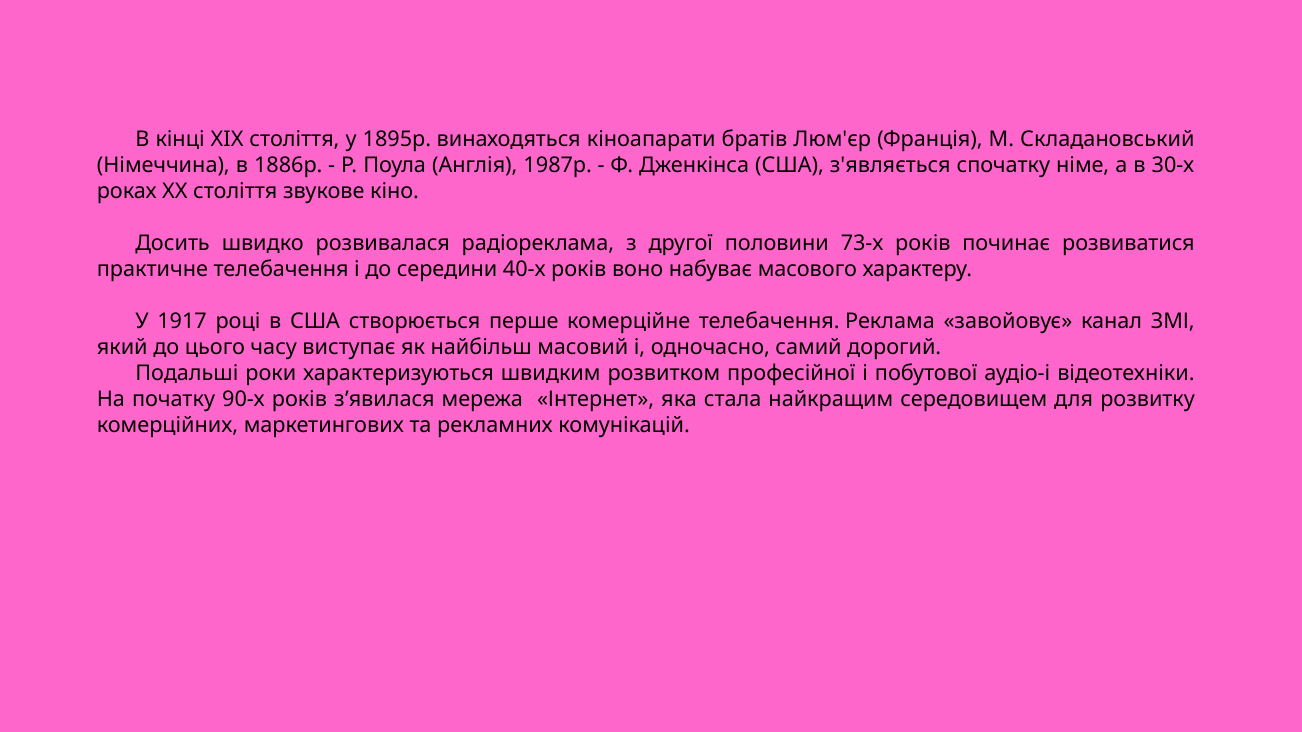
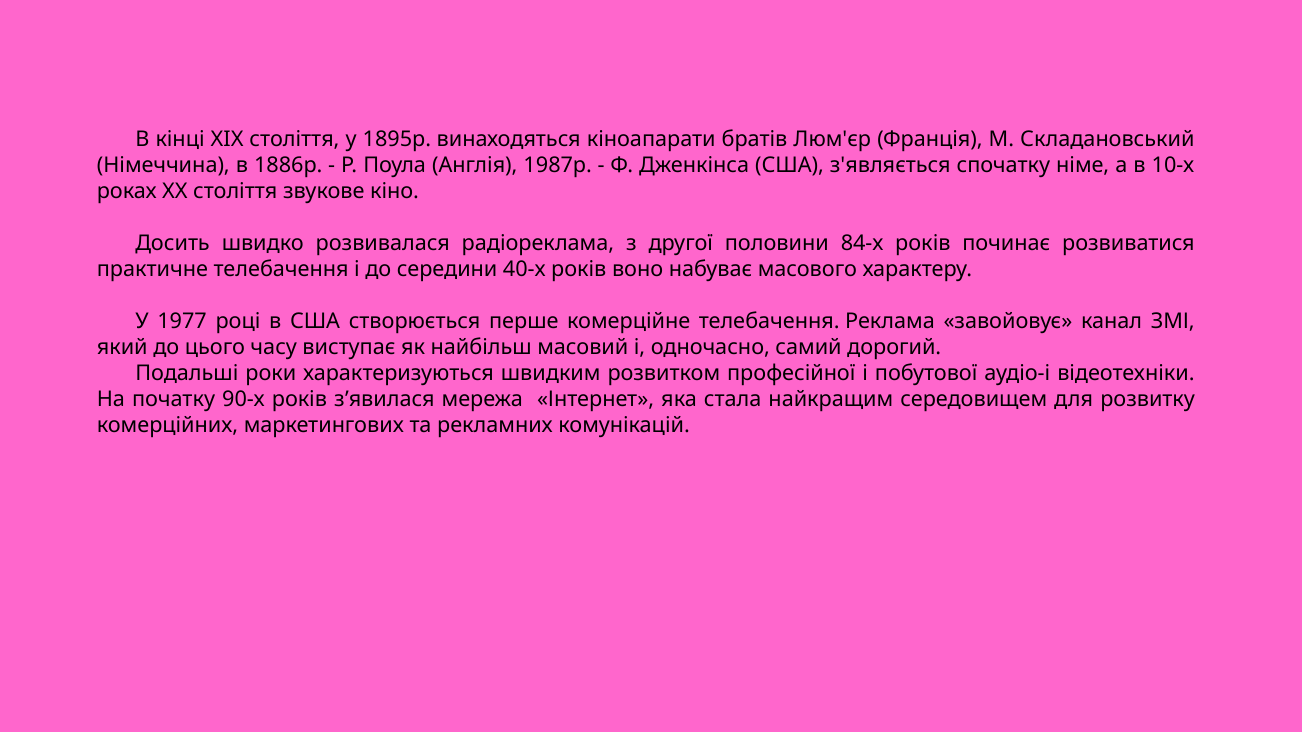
30-х: 30-х -> 10-х
73-х: 73-х -> 84-х
1917: 1917 -> 1977
